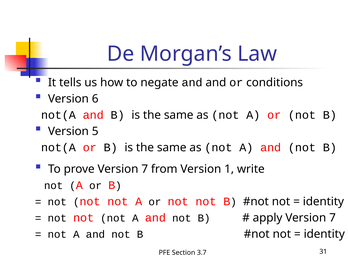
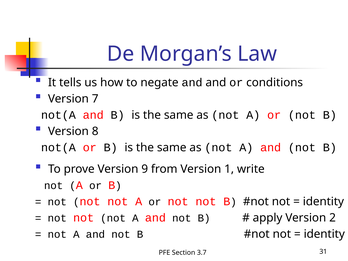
6: 6 -> 7
5: 5 -> 8
prove Version 7: 7 -> 9
apply Version 7: 7 -> 2
